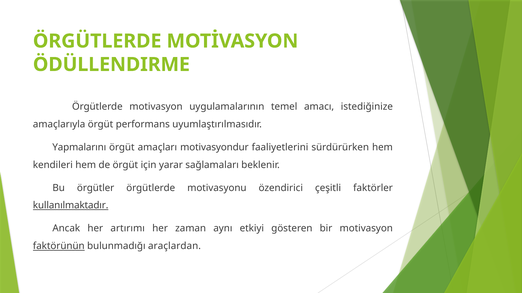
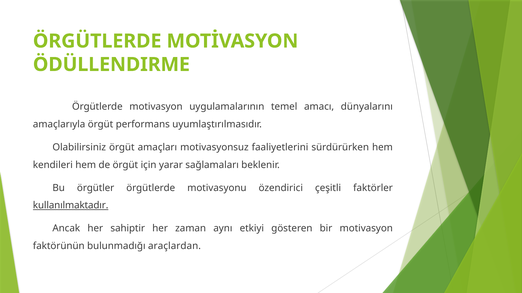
istediğinize: istediğinize -> dünyalarını
Yapmalarını: Yapmalarını -> Olabilirsiniz
motivasyondur: motivasyondur -> motivasyonsuz
artırımı: artırımı -> sahiptir
faktörünün underline: present -> none
